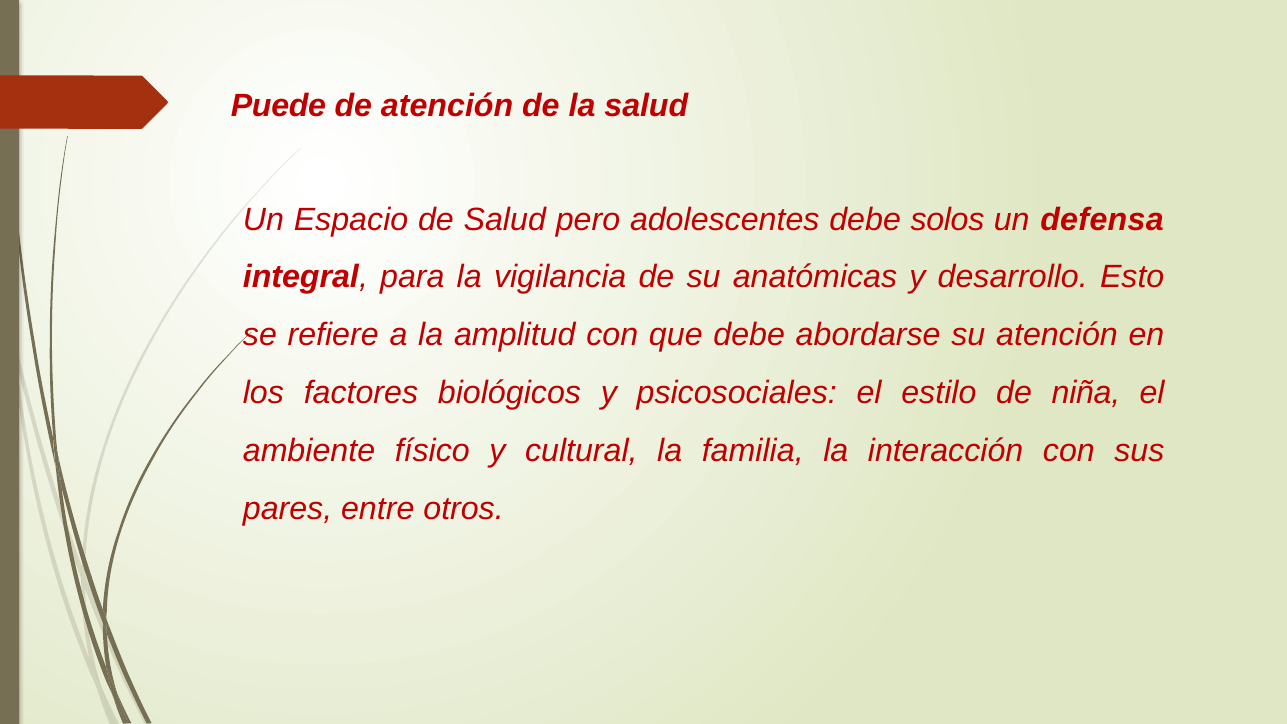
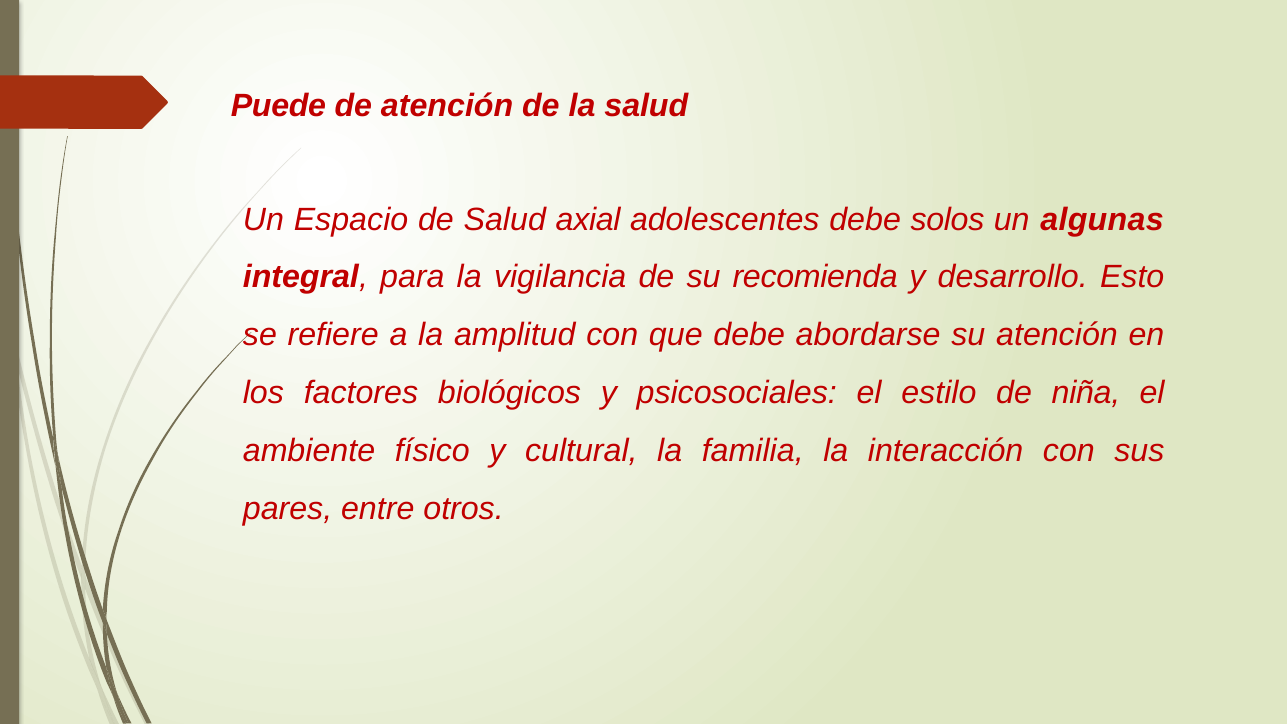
pero: pero -> axial
defensa: defensa -> algunas
anatómicas: anatómicas -> recomienda
